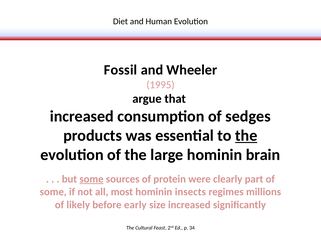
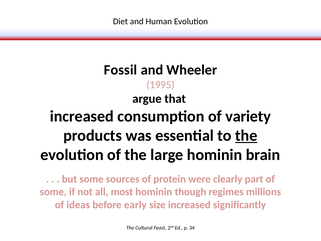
sedges: sedges -> variety
some at (92, 179) underline: present -> none
insects: insects -> though
likely: likely -> ideas
